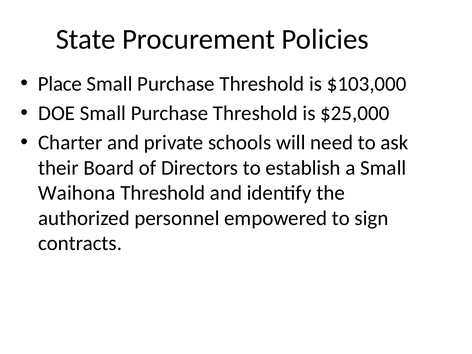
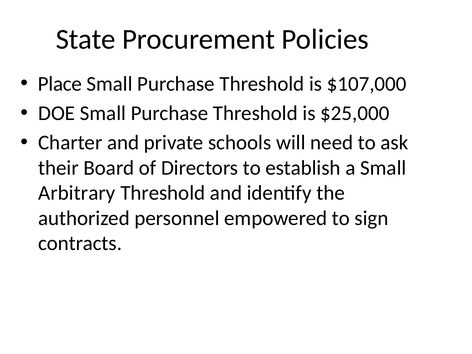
$103,000: $103,000 -> $107,000
Waihona: Waihona -> Arbitrary
